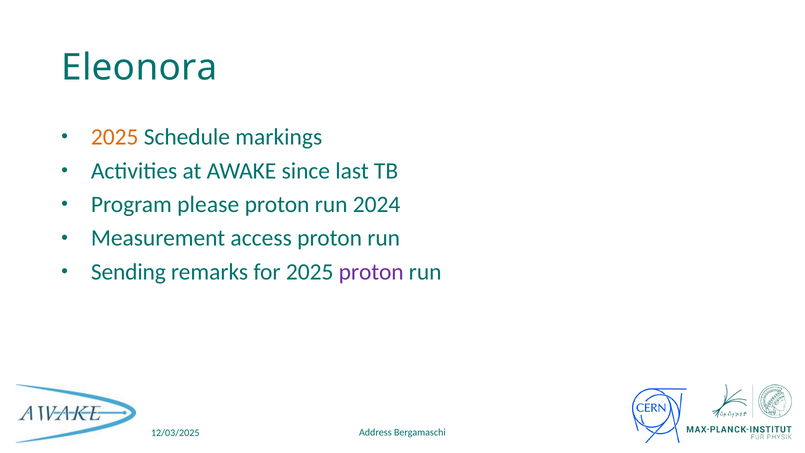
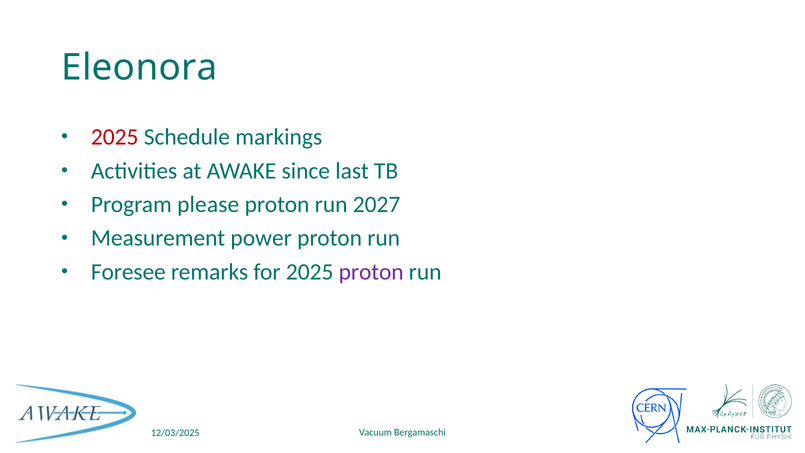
2025 at (115, 137) colour: orange -> red
2024: 2024 -> 2027
access: access -> power
Sending: Sending -> Foresee
Address: Address -> Vacuum
